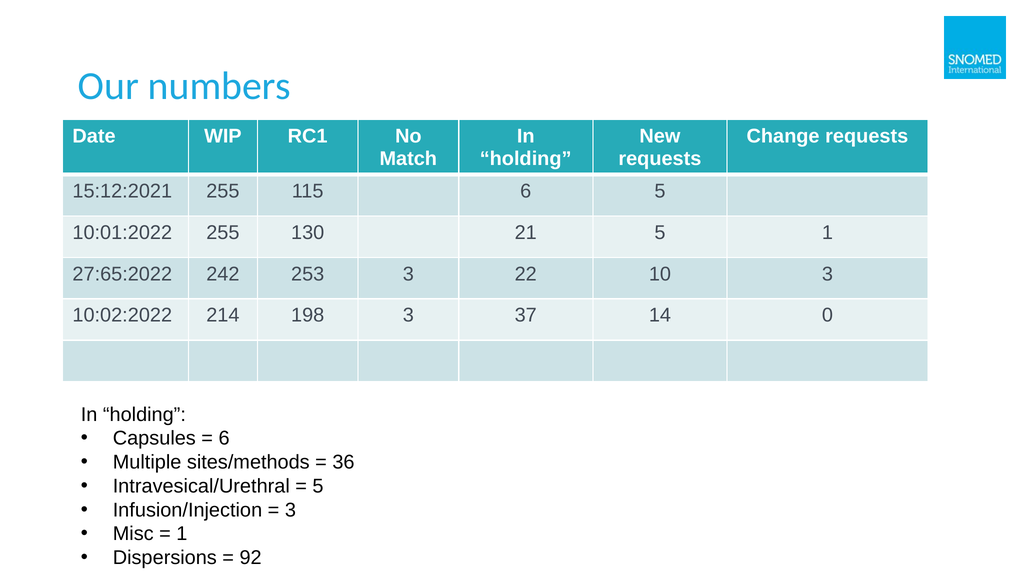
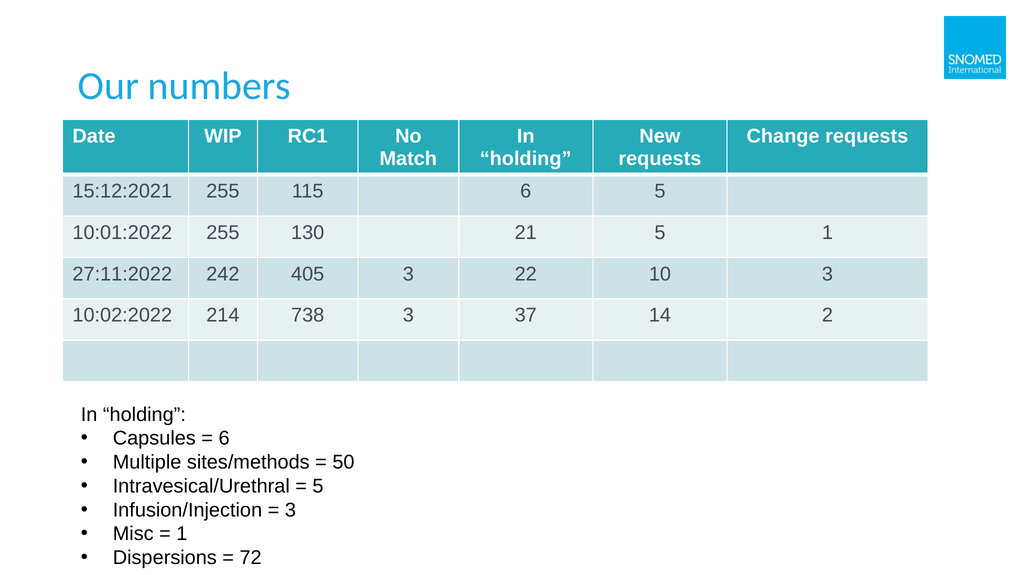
27:65:2022: 27:65:2022 -> 27:11:2022
253: 253 -> 405
198: 198 -> 738
0: 0 -> 2
36: 36 -> 50
92: 92 -> 72
